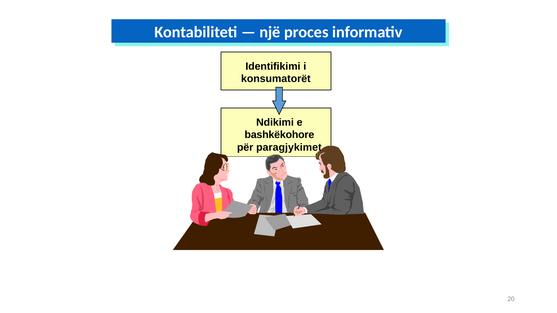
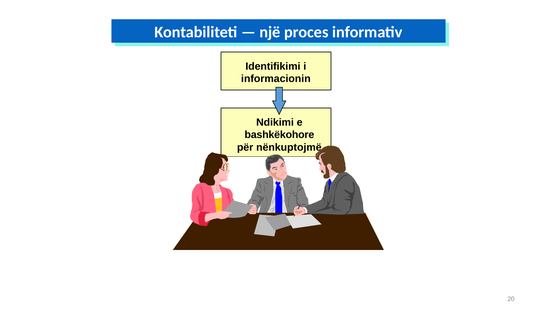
konsumatorët: konsumatorët -> informacionin
paragjykimet: paragjykimet -> nënkuptojmë
